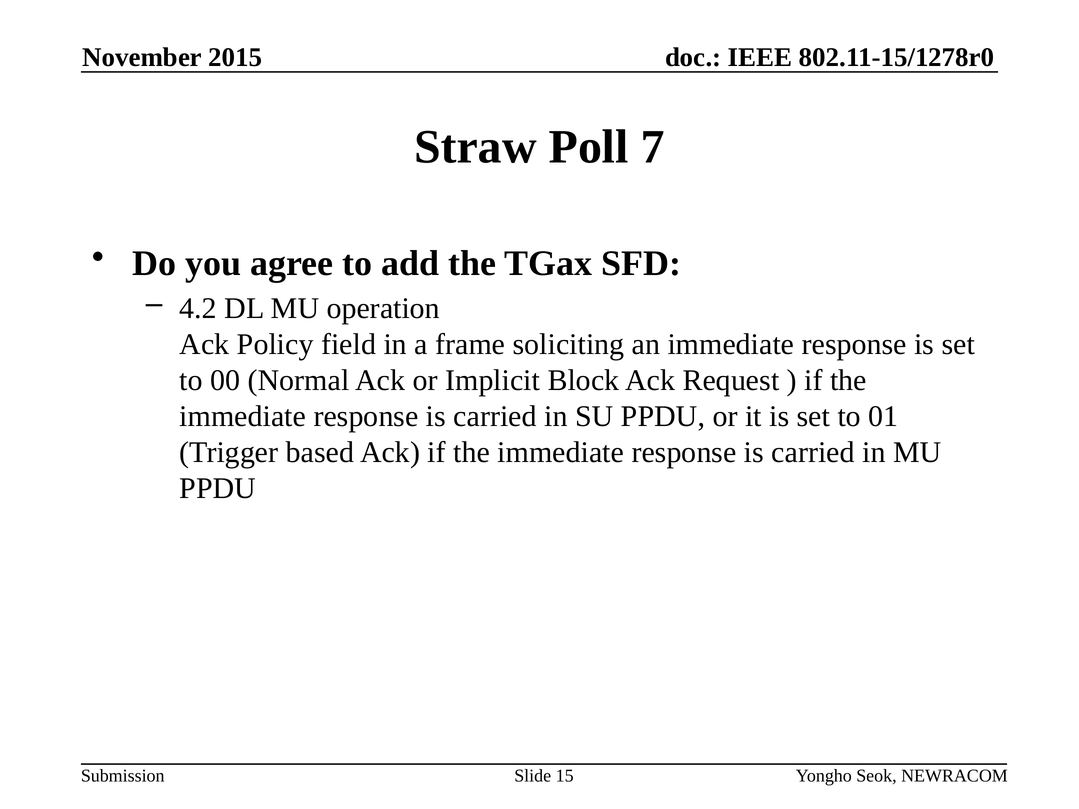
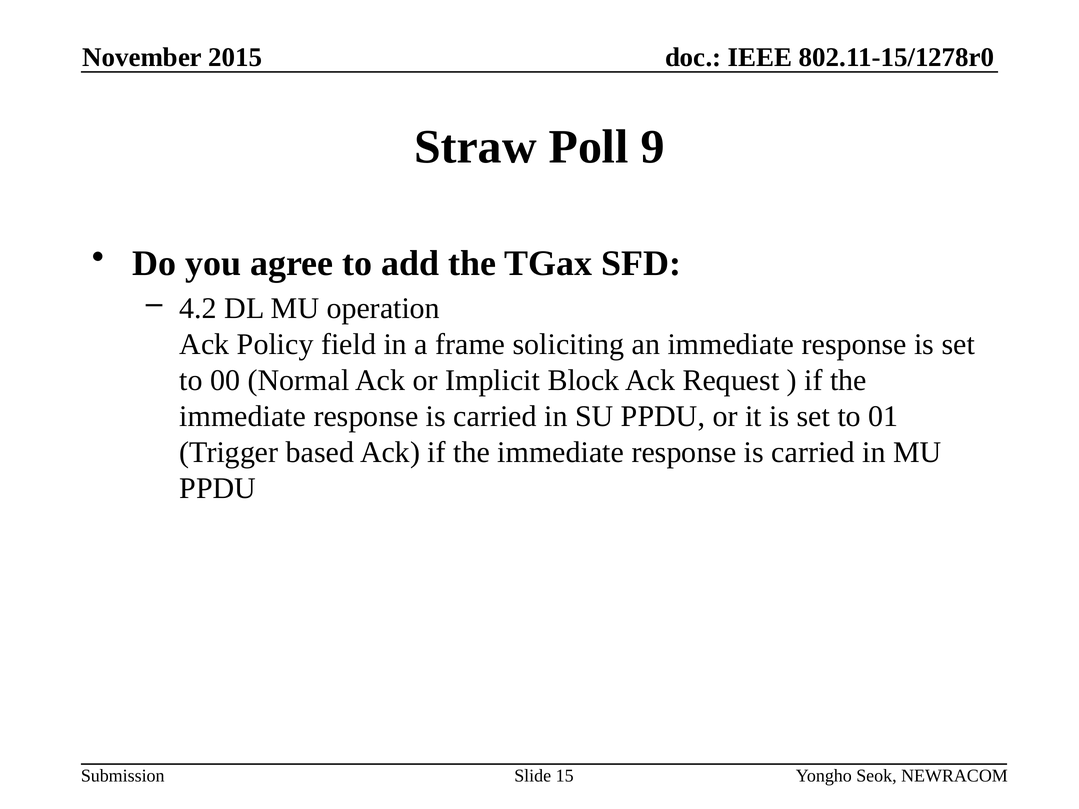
7: 7 -> 9
